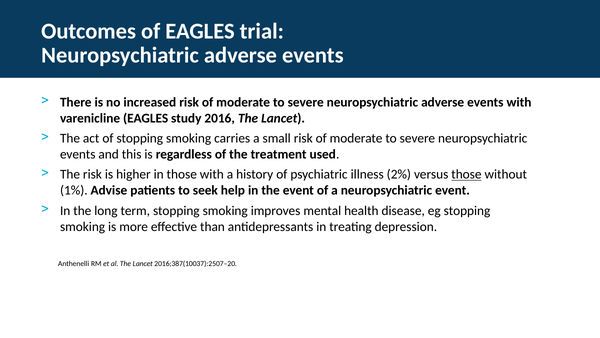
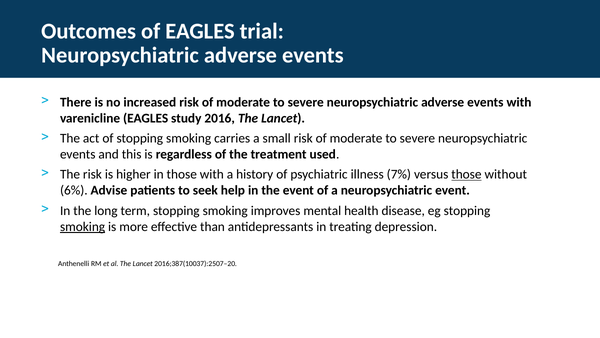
2%: 2% -> 7%
1%: 1% -> 6%
smoking at (83, 226) underline: none -> present
